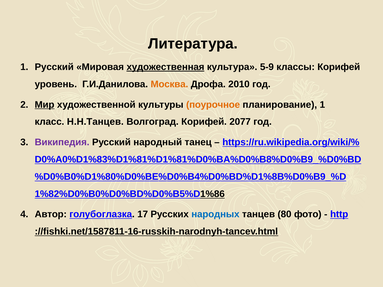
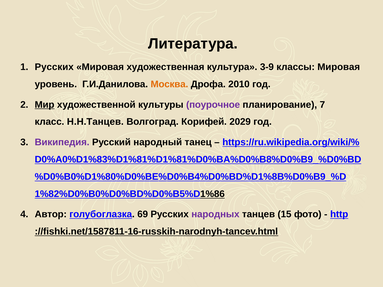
Русский at (54, 67): Русский -> Русских
художественная underline: present -> none
5-9: 5-9 -> 3-9
классы Корифей: Корифей -> Мировая
поурочное colour: orange -> purple
планирование 1: 1 -> 7
2077: 2077 -> 2029
17: 17 -> 69
народных colour: blue -> purple
80: 80 -> 15
